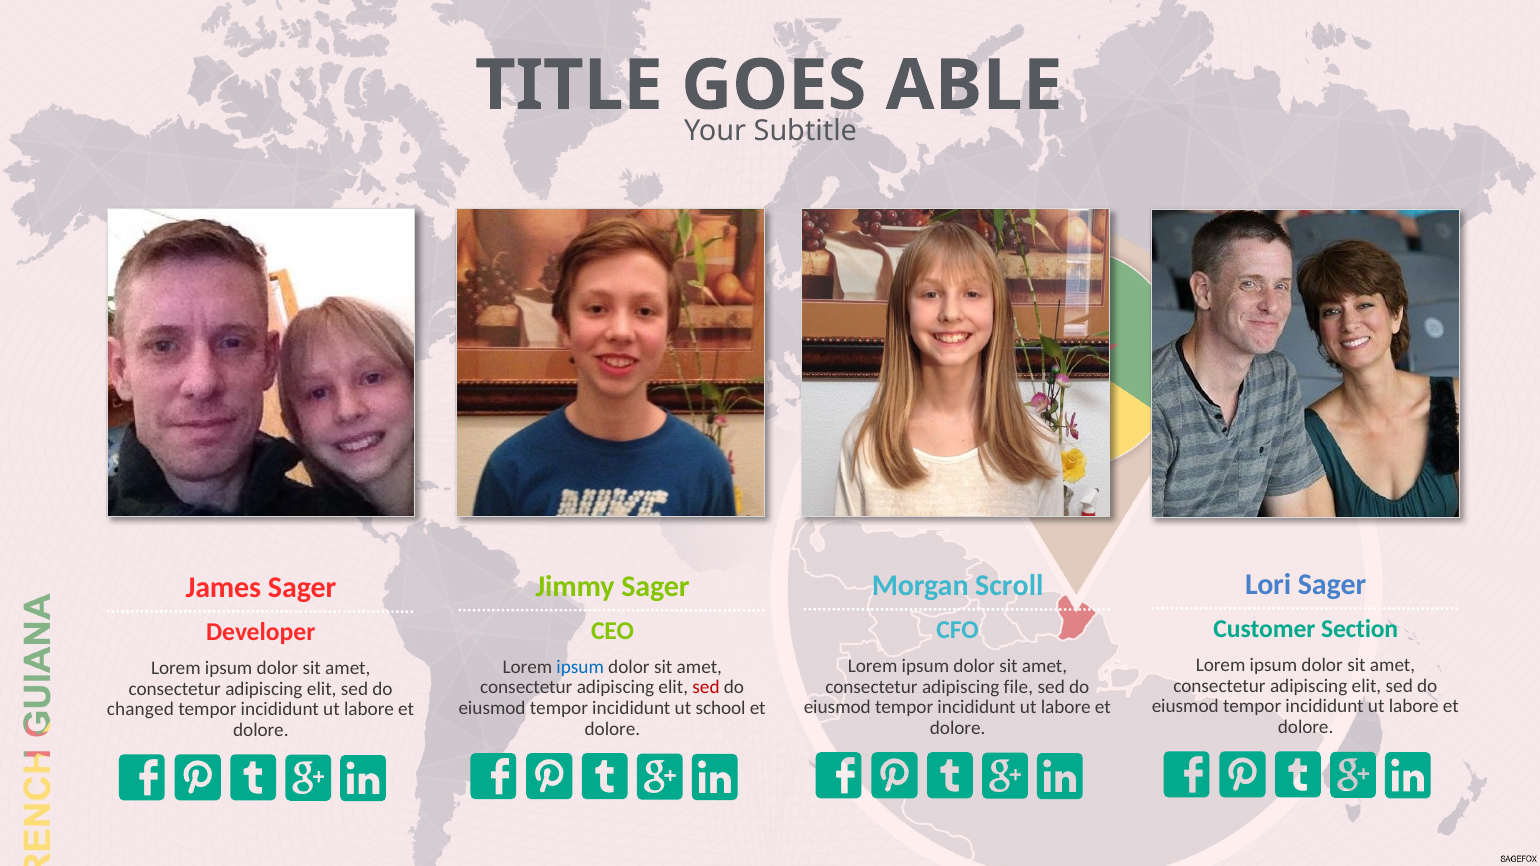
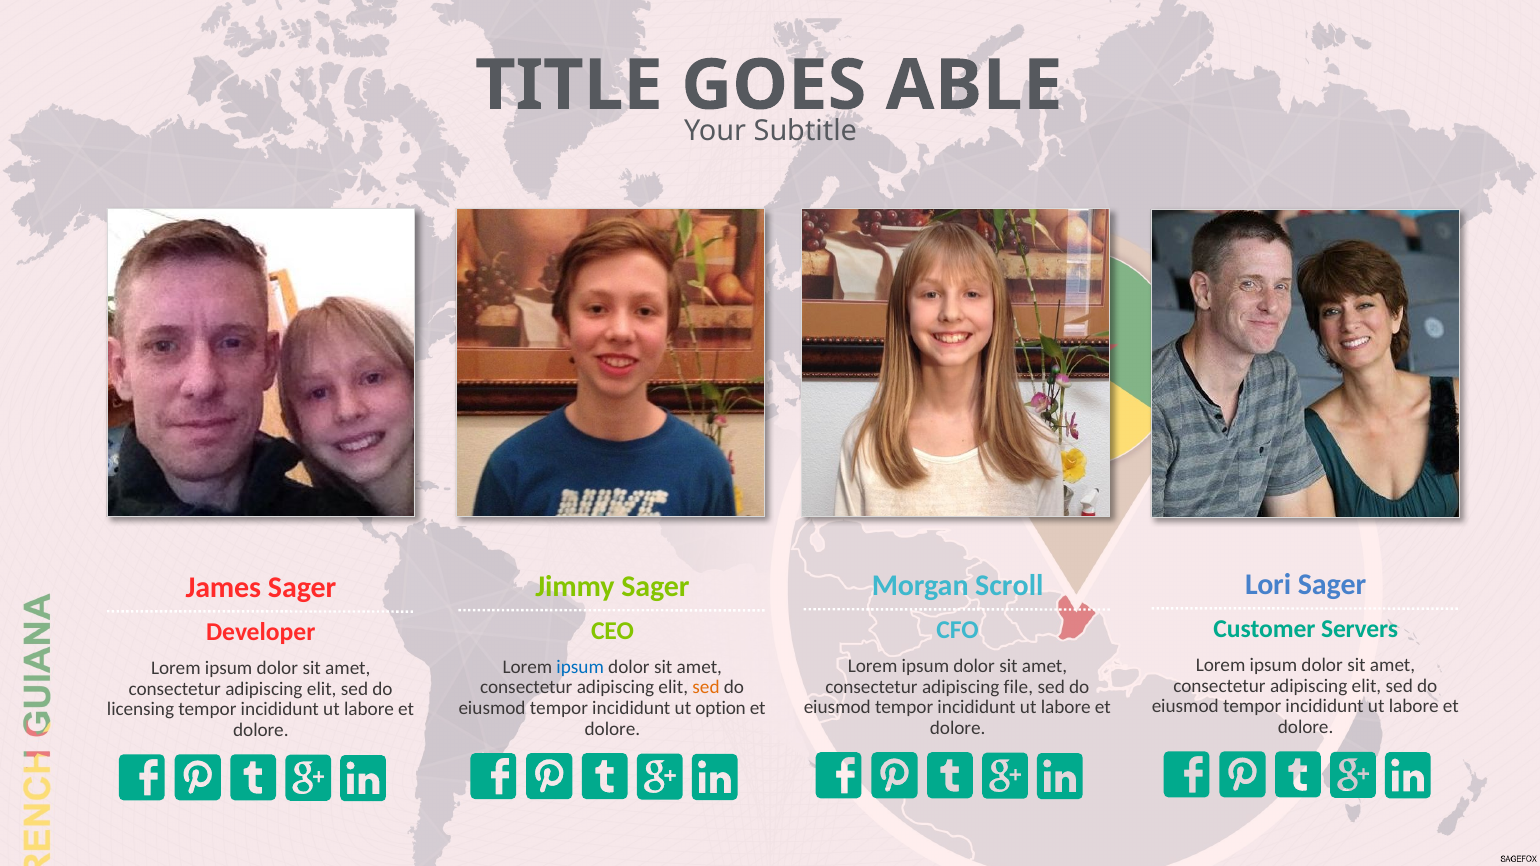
Section: Section -> Servers
sed at (706, 688) colour: red -> orange
school: school -> option
changed: changed -> licensing
